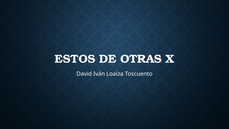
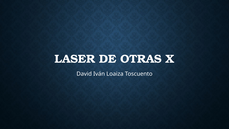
ESTOS: ESTOS -> LASER
